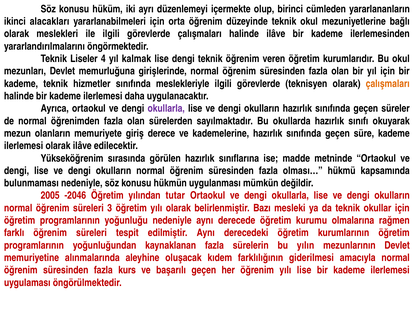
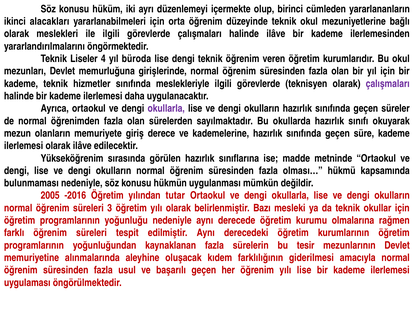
kalmak: kalmak -> büroda
çalışmaları at (388, 83) colour: orange -> purple
-2046: -2046 -> -2016
yılın: yılın -> tesir
kurs: kurs -> usul
